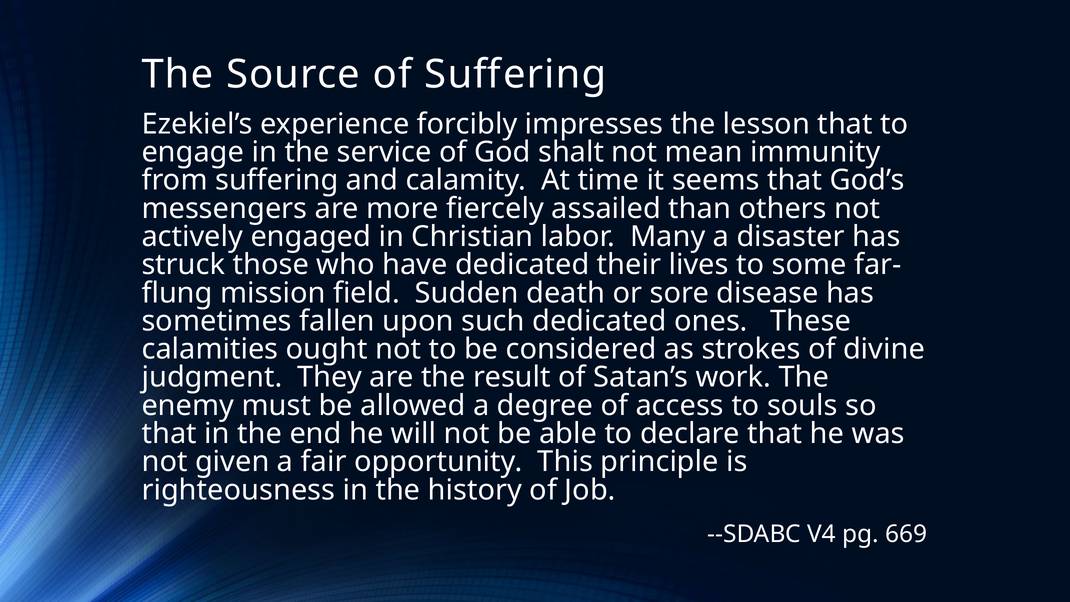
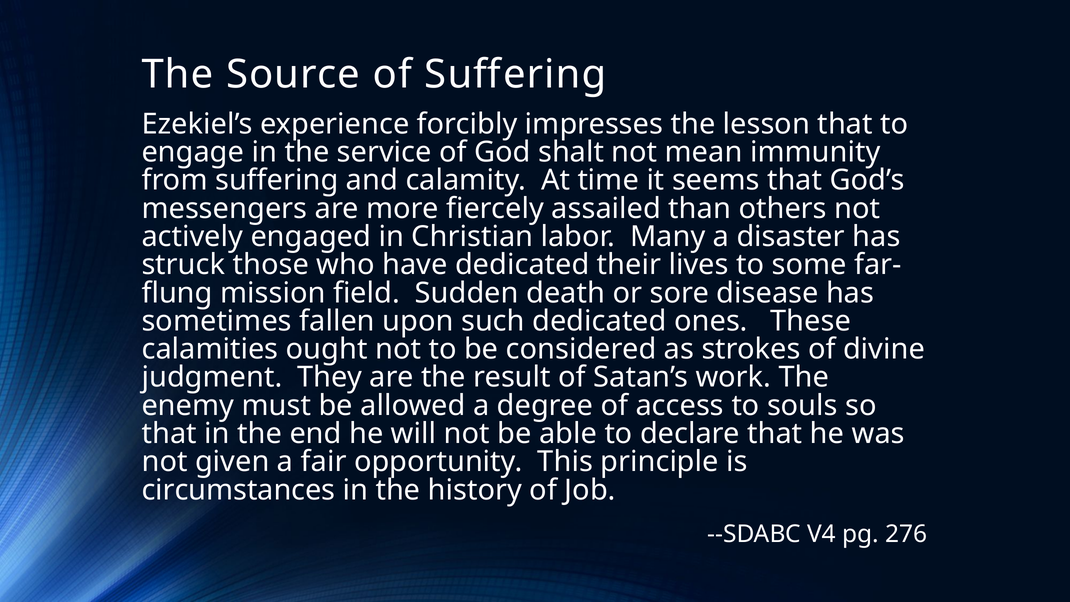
righteousness: righteousness -> circumstances
669: 669 -> 276
